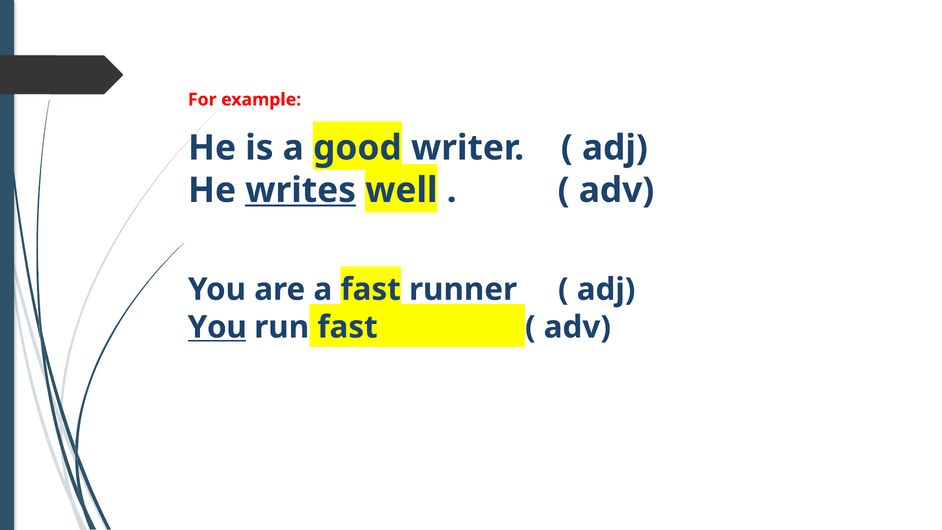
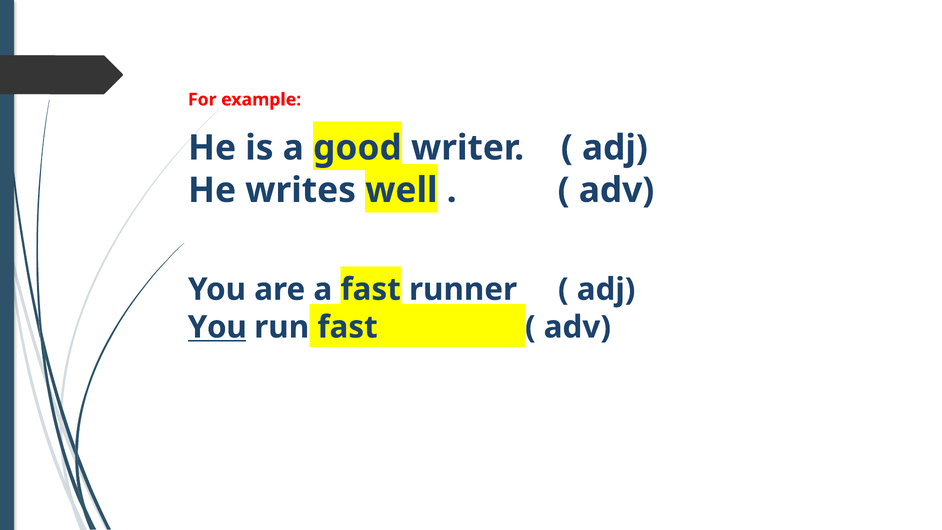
writes underline: present -> none
